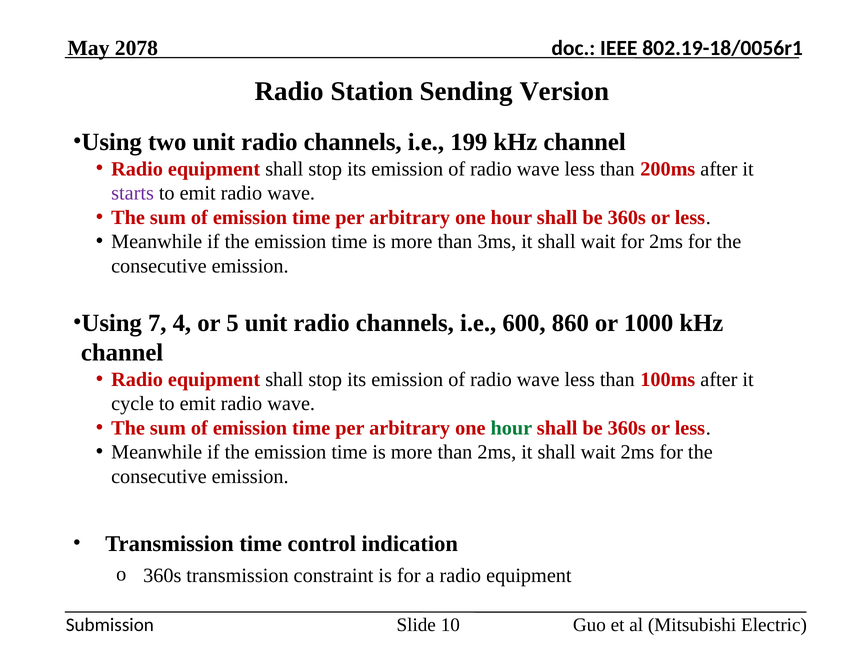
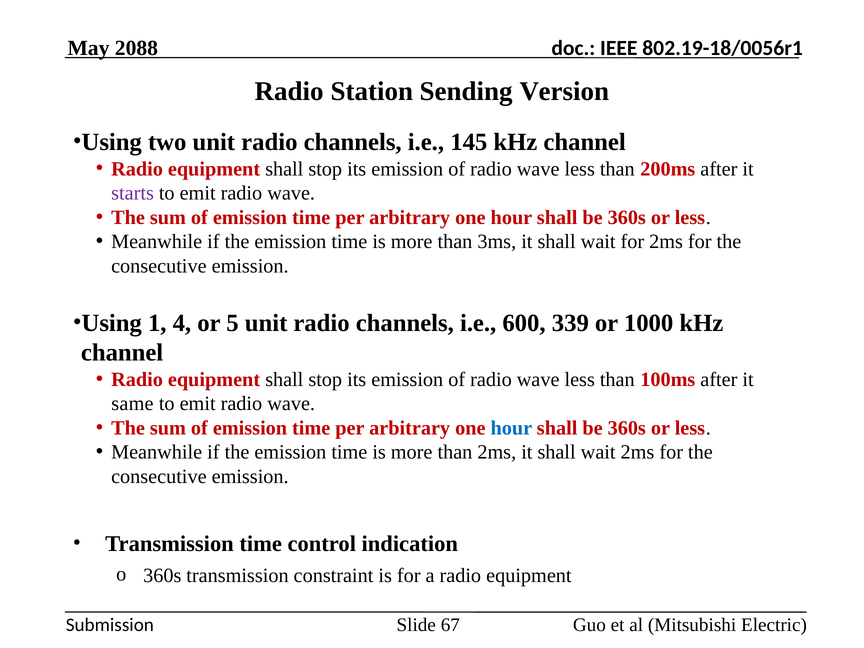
2078: 2078 -> 2088
199: 199 -> 145
7: 7 -> 1
860: 860 -> 339
cycle: cycle -> same
hour at (511, 428) colour: green -> blue
10: 10 -> 67
